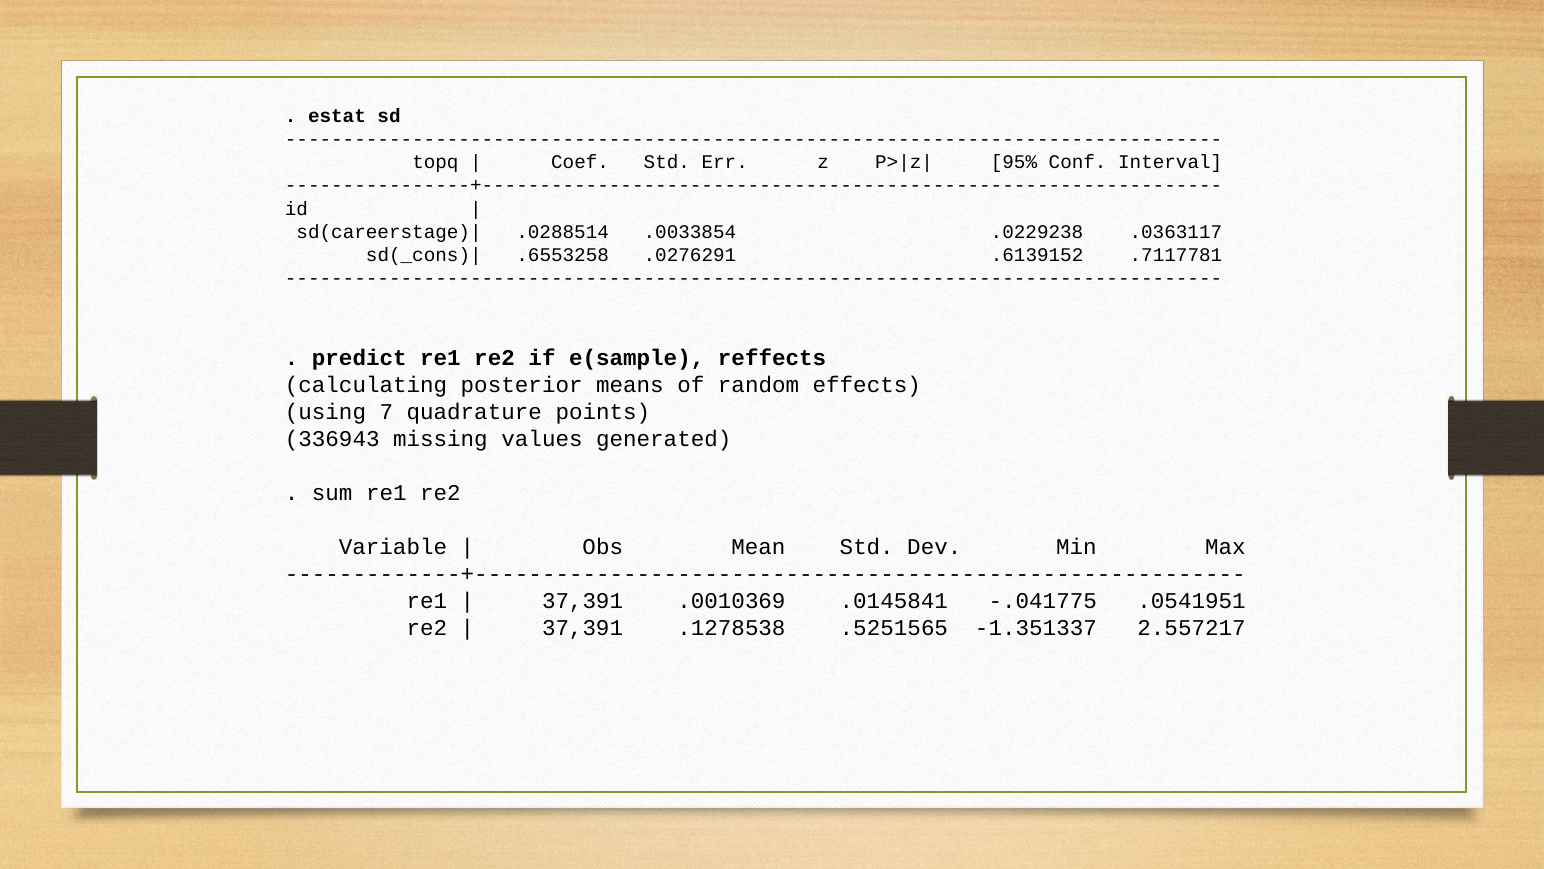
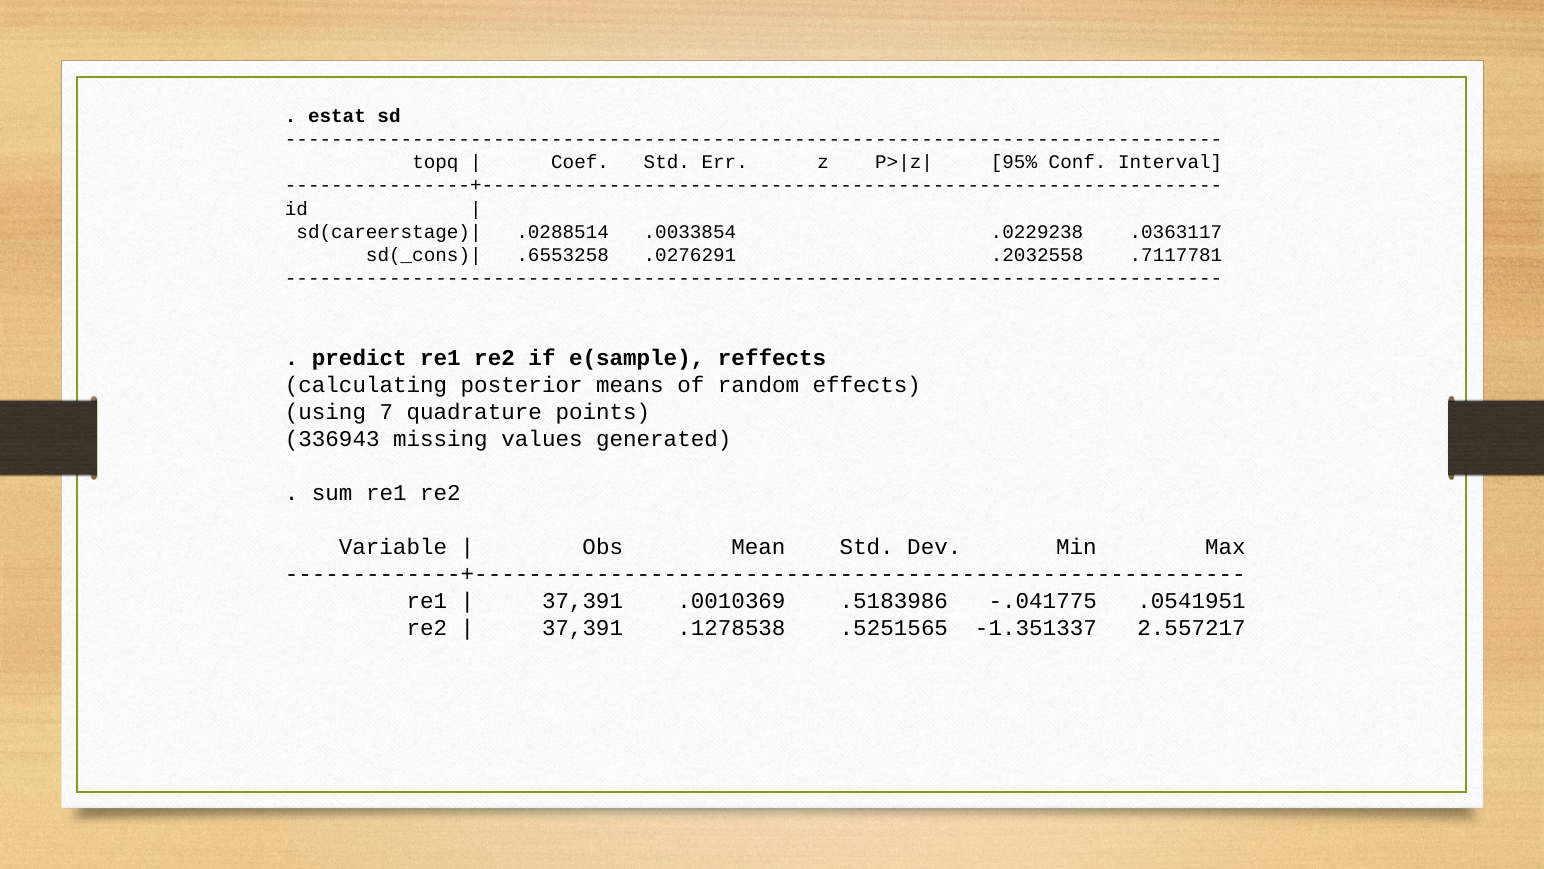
.6139152: .6139152 -> .2032558
.0145841: .0145841 -> .5183986
